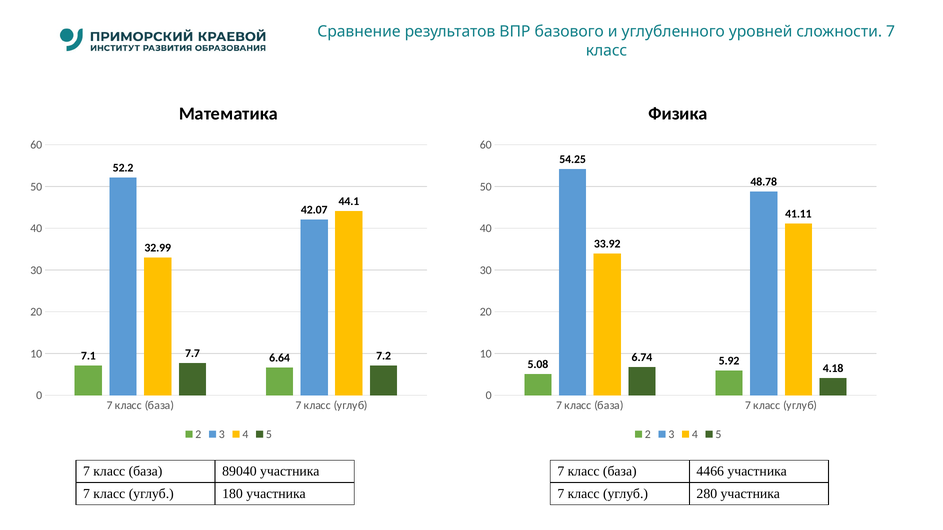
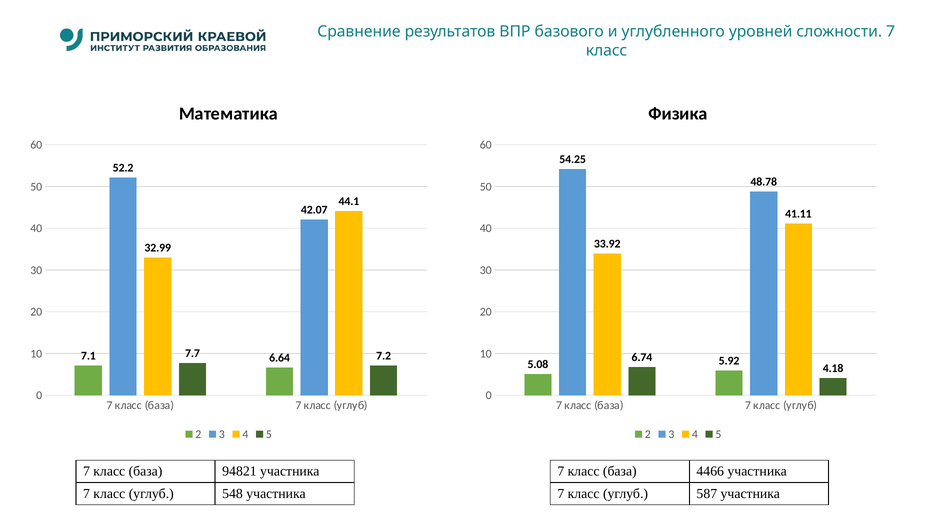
89040: 89040 -> 94821
180: 180 -> 548
280: 280 -> 587
